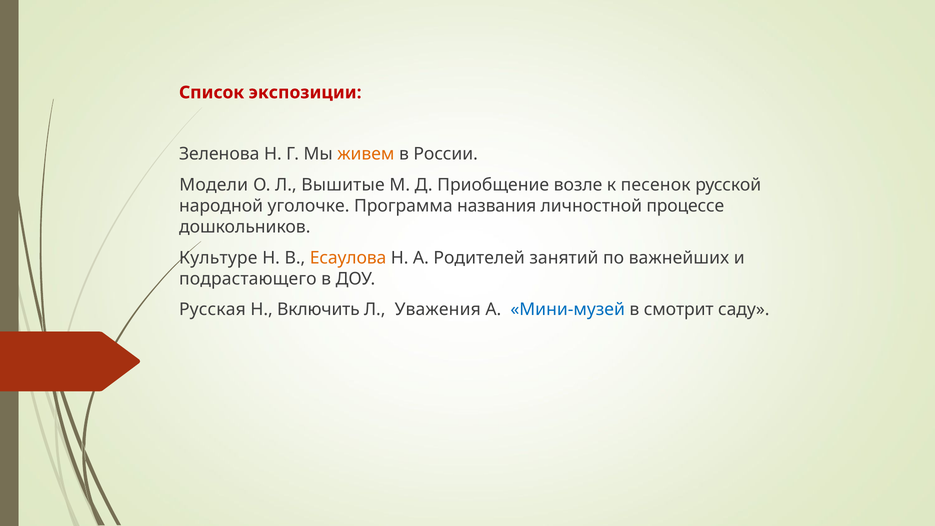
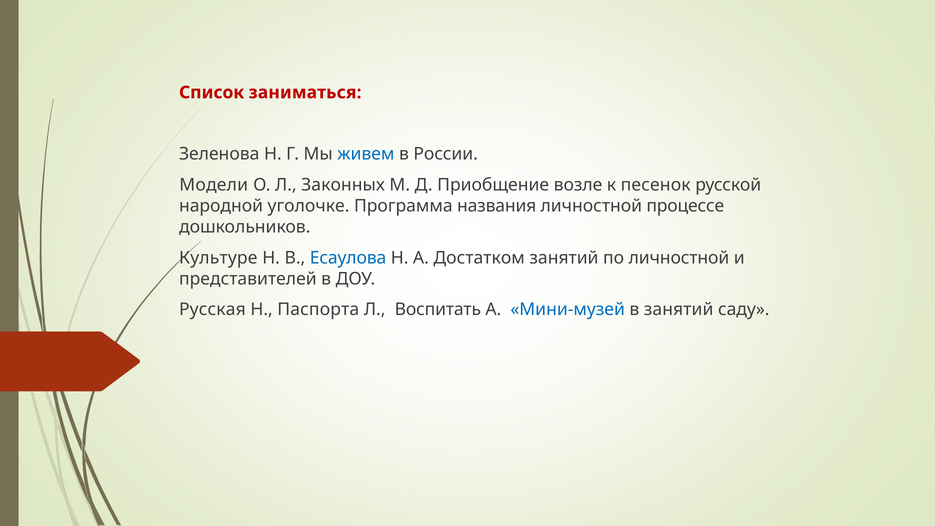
экспозиции: экспозиции -> заниматься
живем colour: orange -> blue
Вышитые: Вышитые -> Законных
Есаулова colour: orange -> blue
Родителей: Родителей -> Достатком
по важнейших: важнейших -> личностной
подрастающего: подрастающего -> представителей
Включить: Включить -> Паспорта
Уважения: Уважения -> Воспитать
в смотрит: смотрит -> занятий
